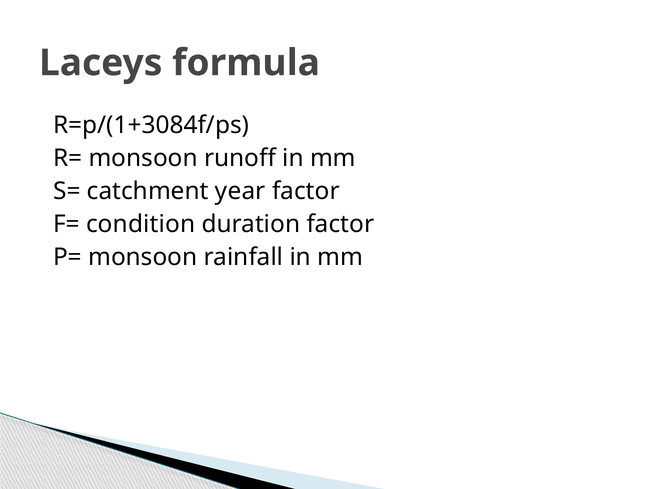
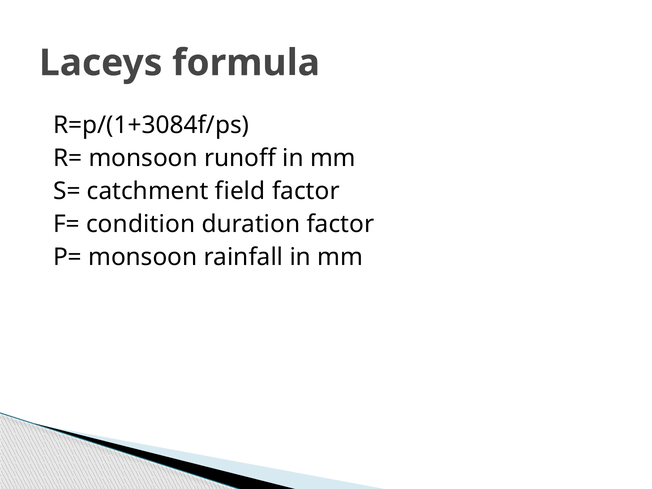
year: year -> field
